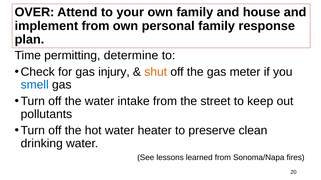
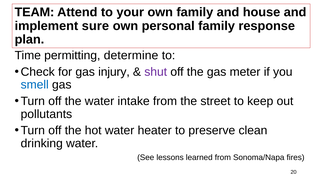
OVER: OVER -> TEAM
implement from: from -> sure
shut colour: orange -> purple
